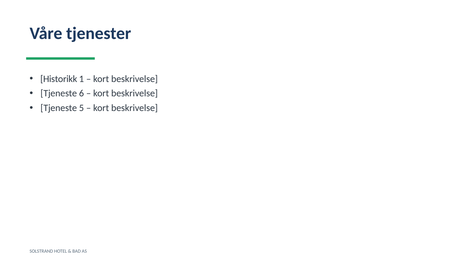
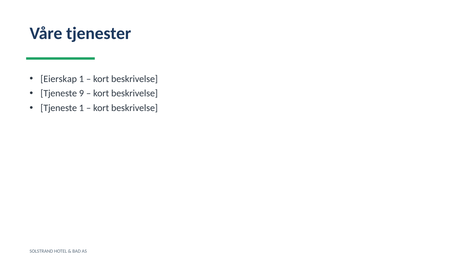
Historikk: Historikk -> Eierskap
6: 6 -> 9
Tjeneste 5: 5 -> 1
